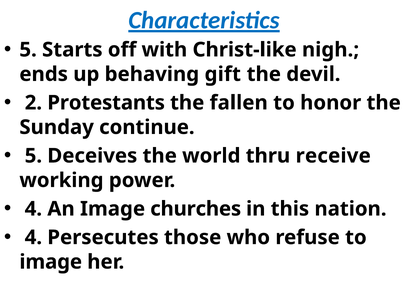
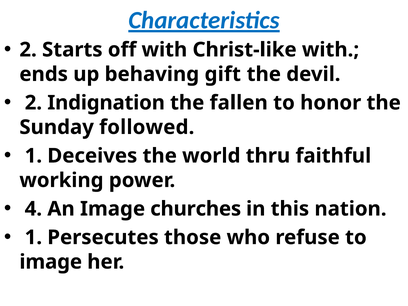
5 at (28, 50): 5 -> 2
Christ-like nigh: nigh -> with
Protestants: Protestants -> Indignation
continue: continue -> followed
5 at (33, 156): 5 -> 1
receive: receive -> faithful
4 at (33, 237): 4 -> 1
